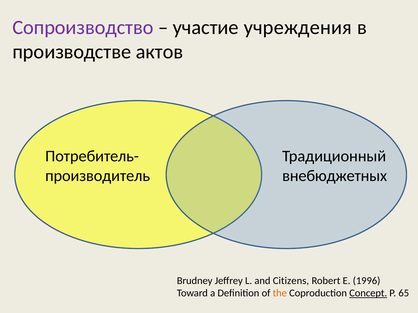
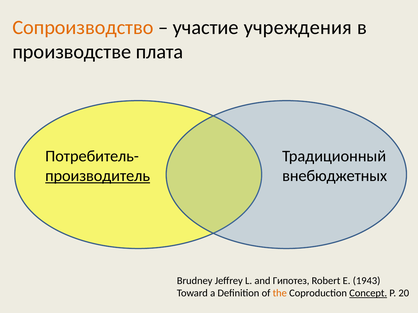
Сопроизводство colour: purple -> orange
актов: актов -> плата
производитель underline: none -> present
Citizens: Citizens -> Гипотез
1996: 1996 -> 1943
65: 65 -> 20
